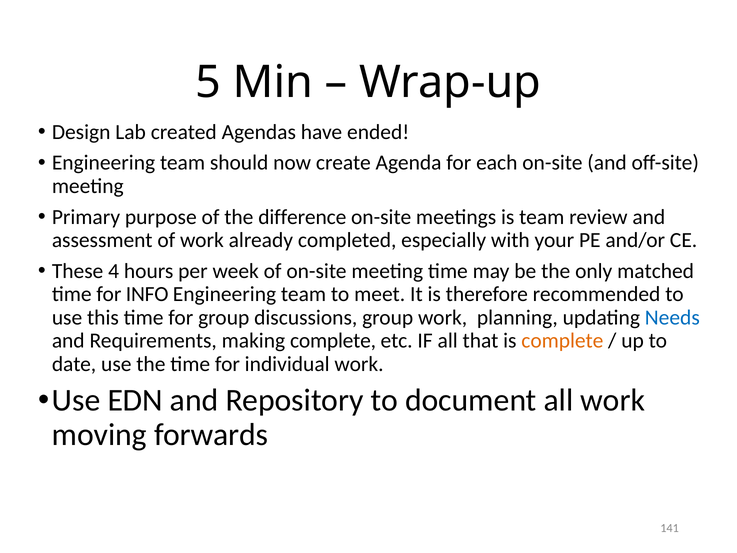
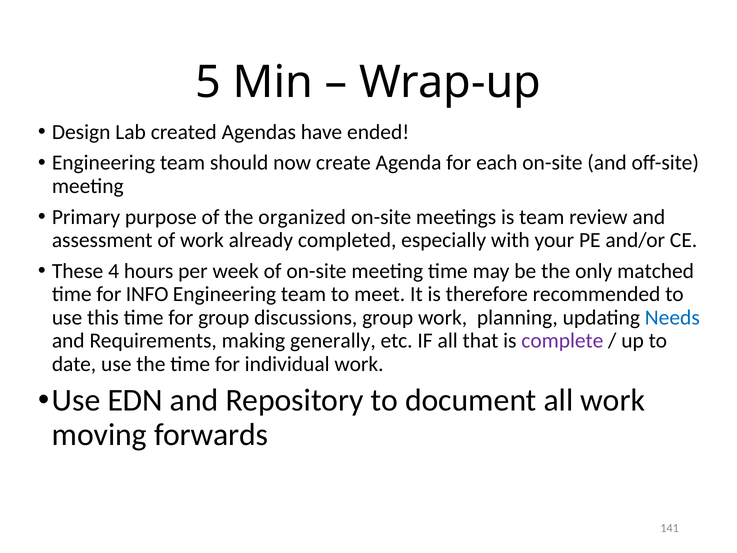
difference: difference -> organized
making complete: complete -> generally
complete at (562, 341) colour: orange -> purple
